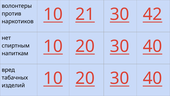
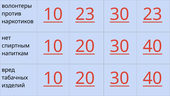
10 21: 21 -> 23
30 42: 42 -> 23
